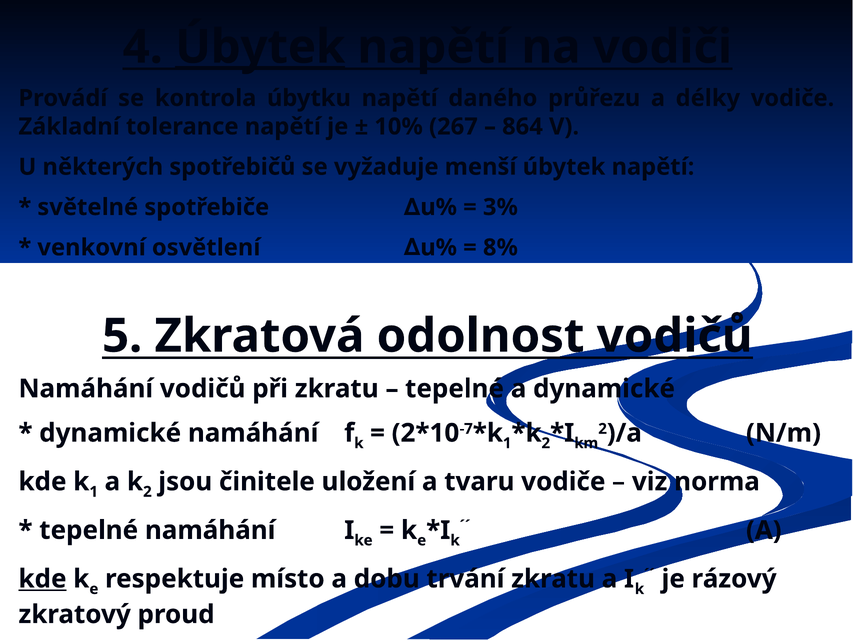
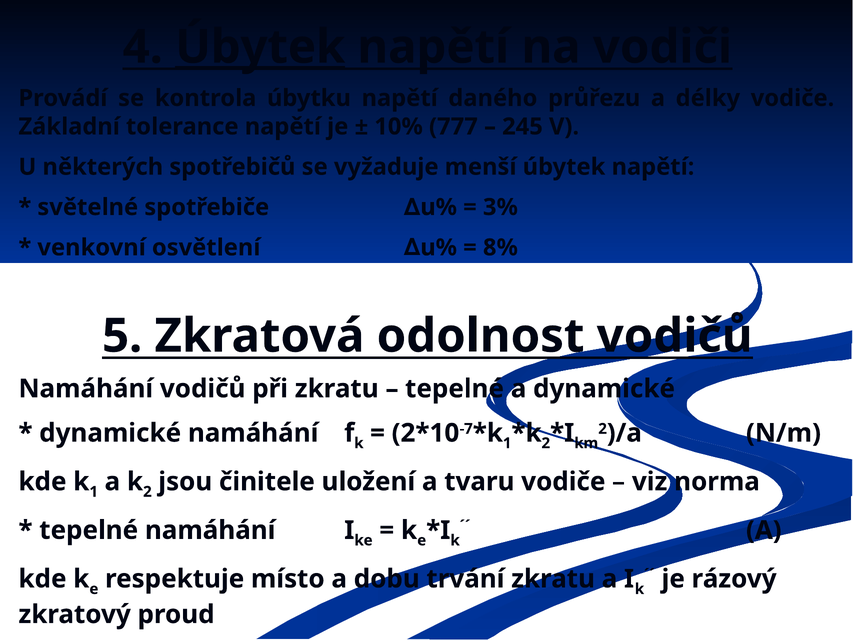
267: 267 -> 777
864: 864 -> 245
kde at (42, 579) underline: present -> none
